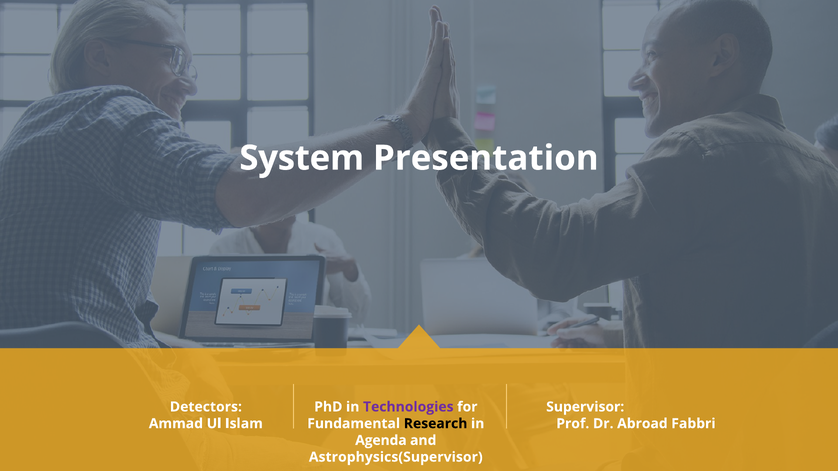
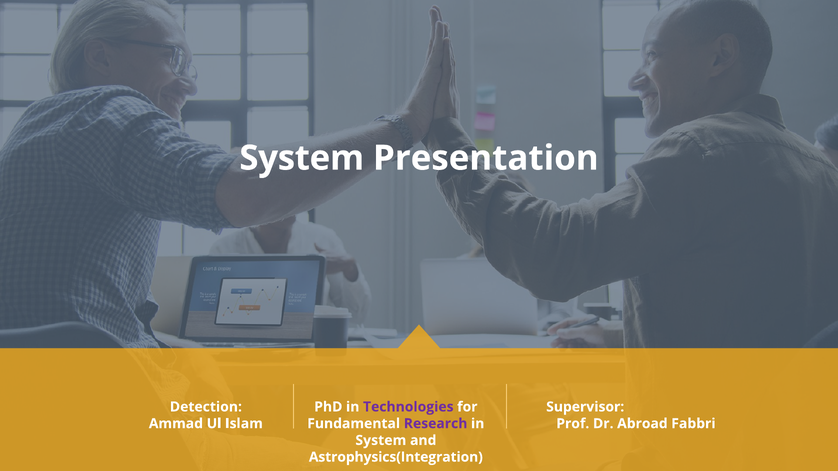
Detectors: Detectors -> Detection
Research colour: black -> purple
Agenda at (381, 441): Agenda -> System
Astrophysics(Supervisor: Astrophysics(Supervisor -> Astrophysics(Integration
